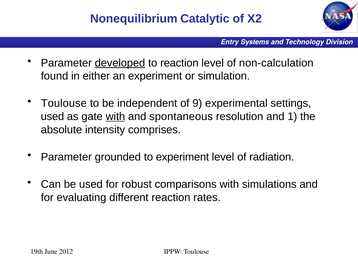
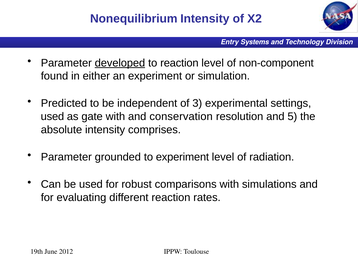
Nonequilibrium Catalytic: Catalytic -> Intensity
non-calculation: non-calculation -> non-component
Toulouse at (64, 103): Toulouse -> Predicted
9: 9 -> 3
with at (115, 116) underline: present -> none
spontaneous: spontaneous -> conservation
1: 1 -> 5
